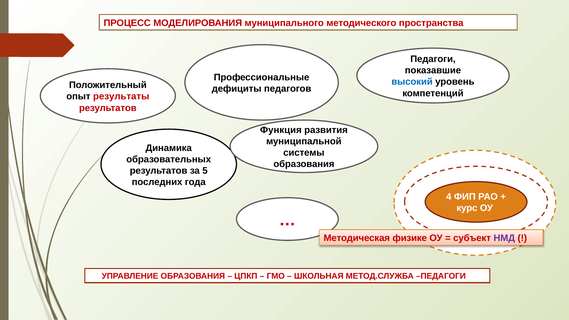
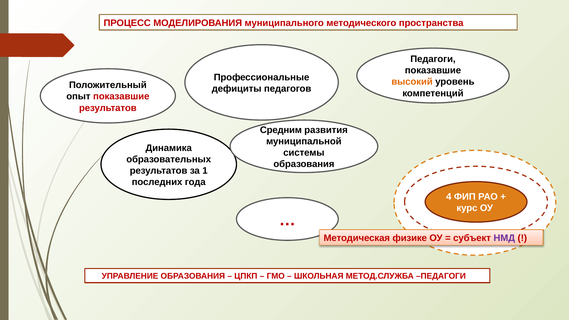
высокий colour: blue -> orange
опыт результаты: результаты -> показавшие
Функция: Функция -> Средним
5: 5 -> 1
